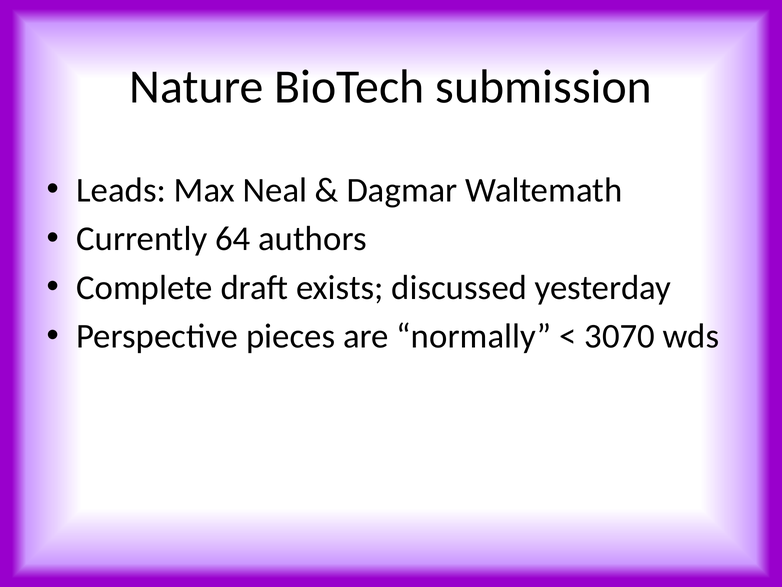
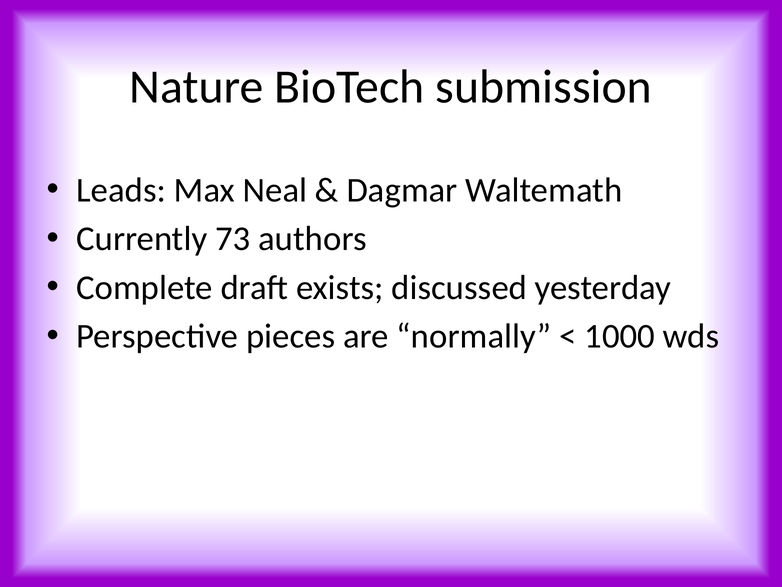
64: 64 -> 73
3070: 3070 -> 1000
